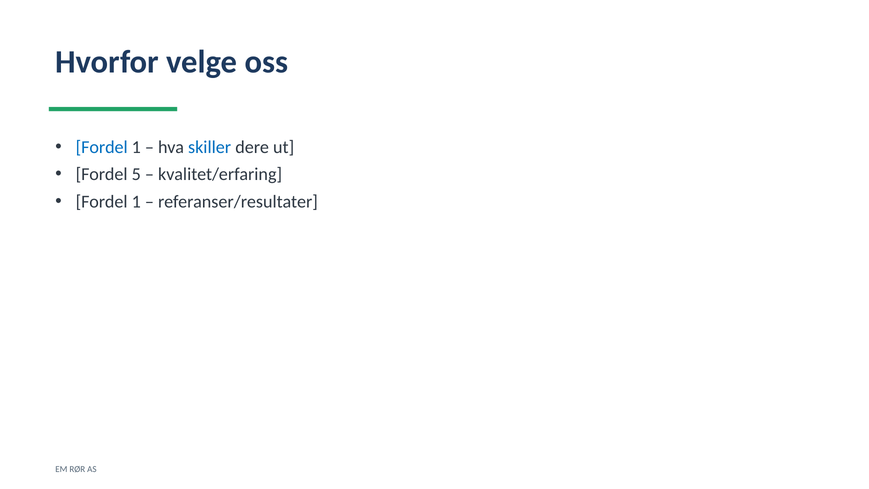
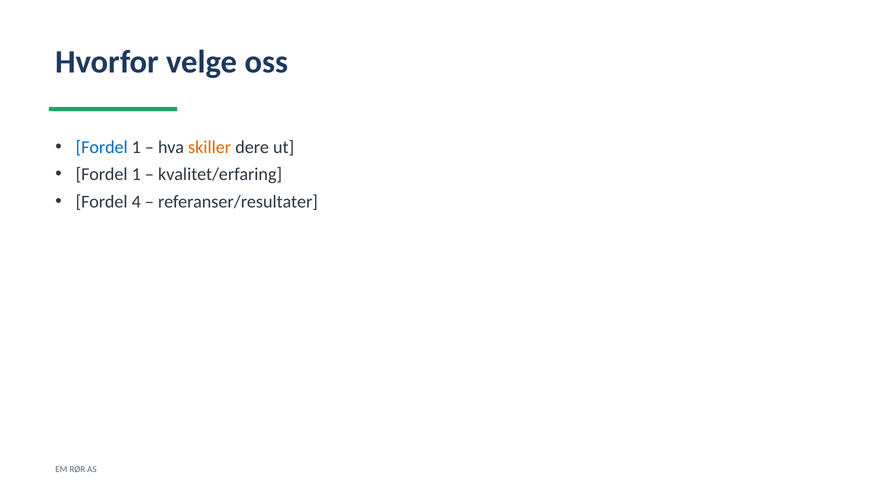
skiller colour: blue -> orange
5 at (136, 174): 5 -> 1
1 at (136, 202): 1 -> 4
